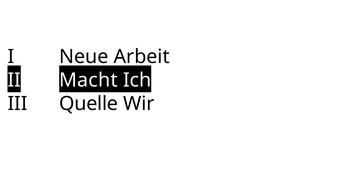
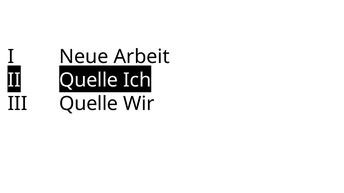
II Macht: Macht -> Quelle
